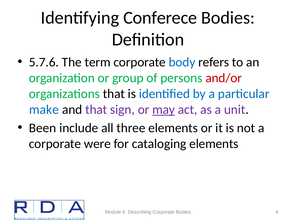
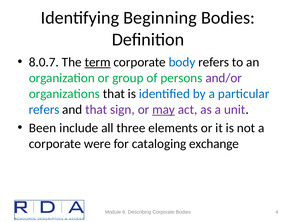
Conferece: Conferece -> Beginning
5.7.6: 5.7.6 -> 8.0.7
term underline: none -> present
and/or colour: red -> purple
make at (44, 109): make -> refers
cataloging elements: elements -> exchange
